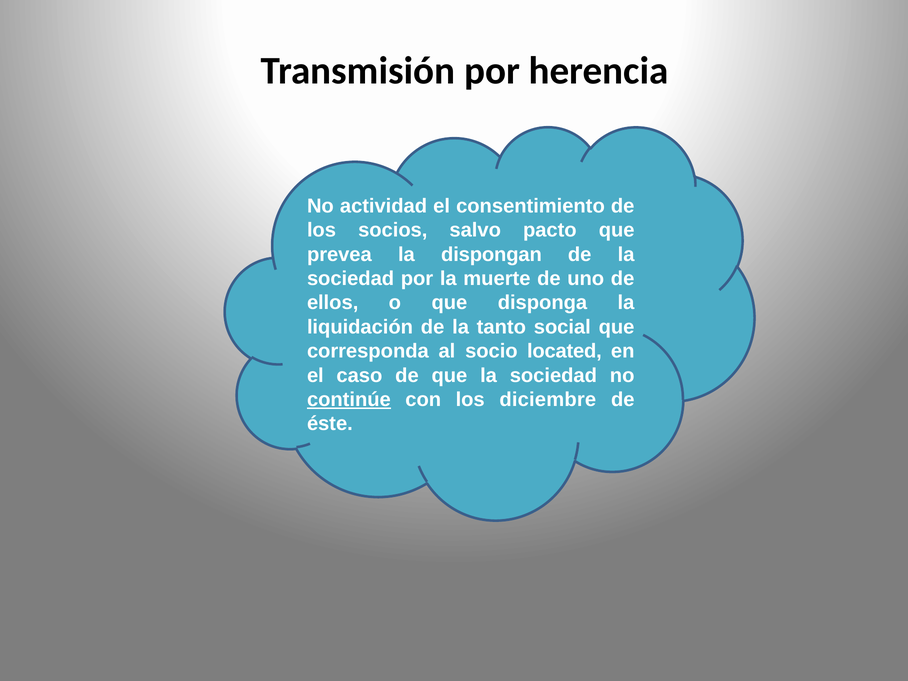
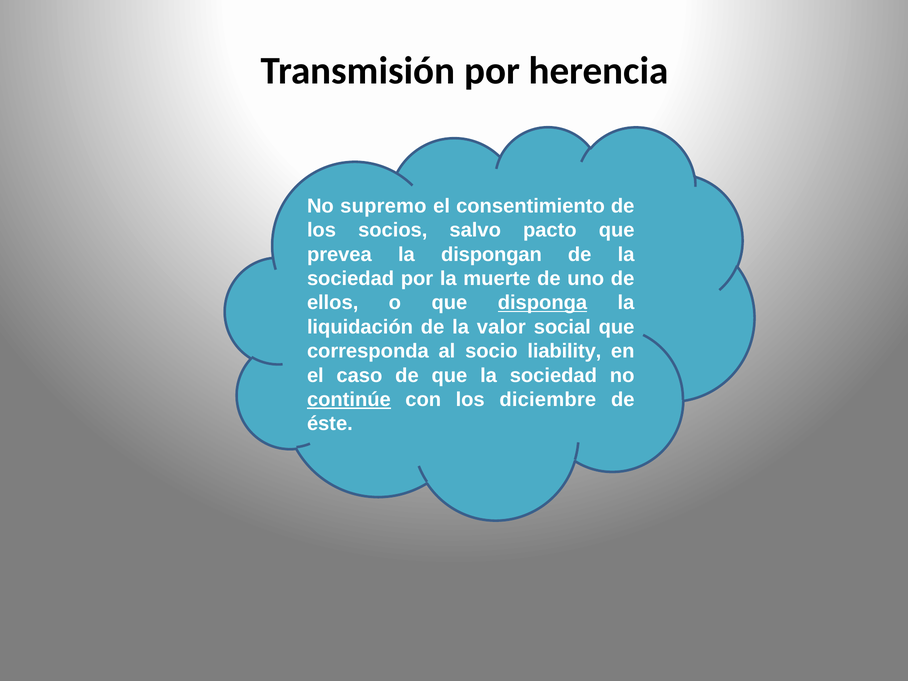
actividad: actividad -> supremo
disponga underline: none -> present
tanto: tanto -> valor
located: located -> liability
